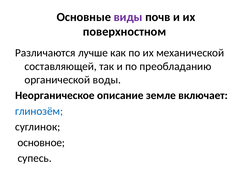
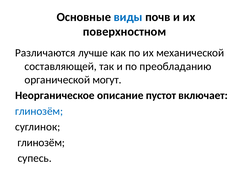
виды colour: purple -> blue
воды: воды -> могут
земле: земле -> пустот
основное at (41, 143): основное -> глинозём
